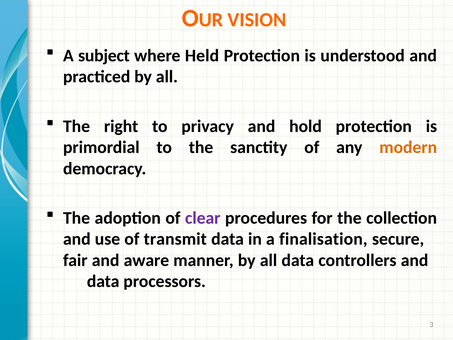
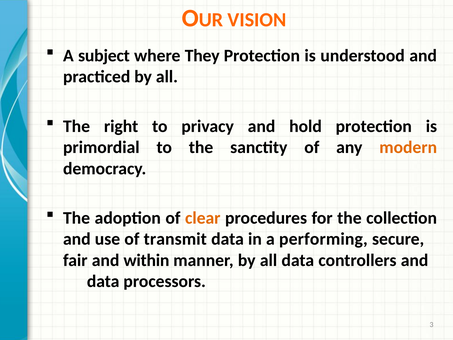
Held: Held -> They
clear colour: purple -> orange
finalisation: finalisation -> performing
aware: aware -> within
